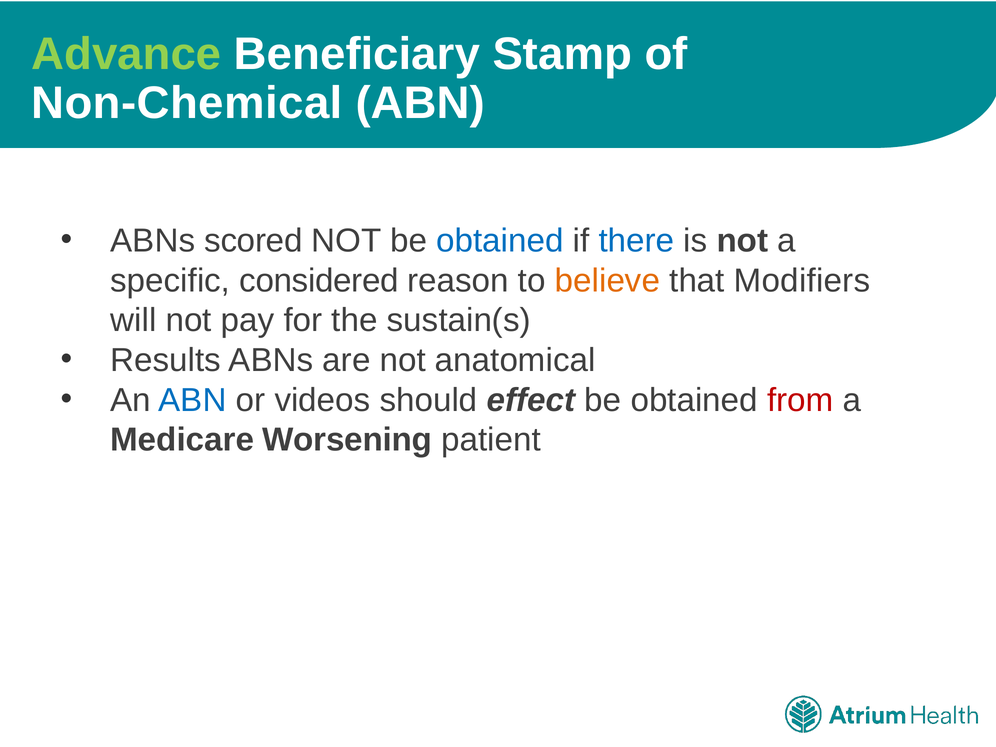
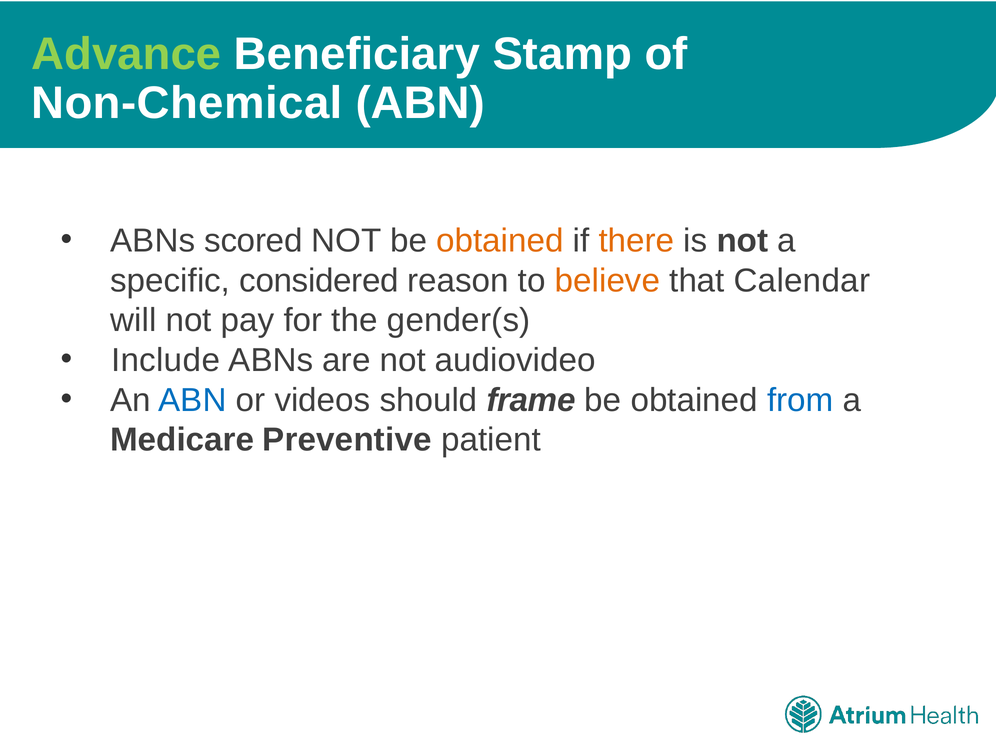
obtained at (500, 241) colour: blue -> orange
there colour: blue -> orange
Modifiers: Modifiers -> Calendar
sustain(s: sustain(s -> gender(s
Results: Results -> Include
anatomical: anatomical -> audiovideo
effect: effect -> frame
from colour: red -> blue
Worsening: Worsening -> Preventive
